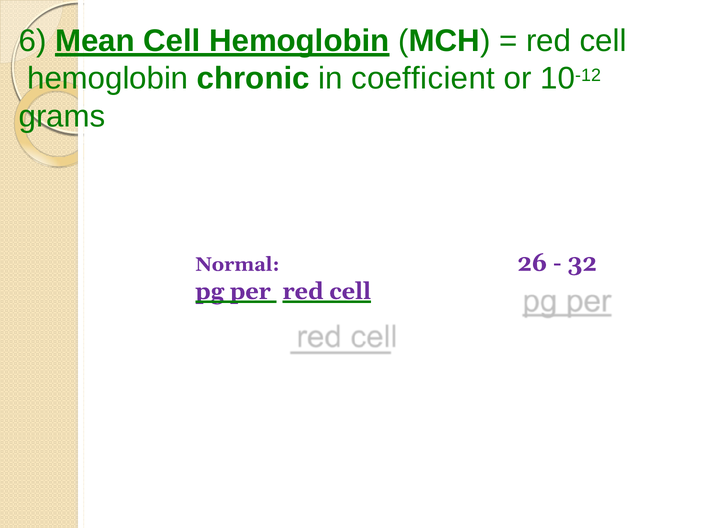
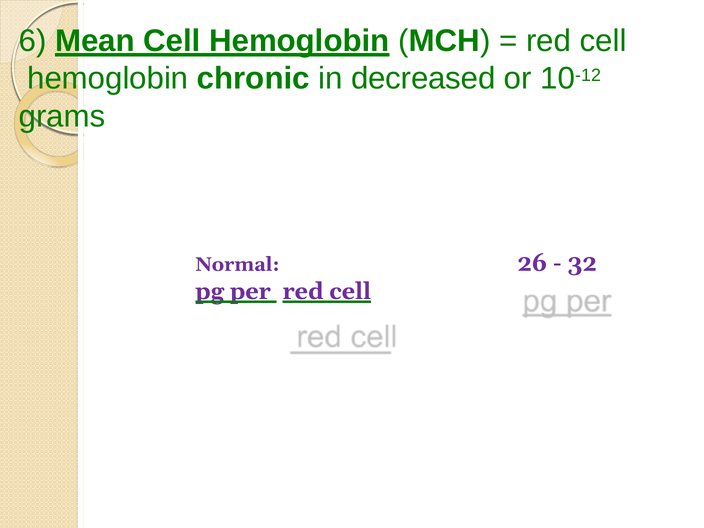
coefficient: coefficient -> decreased
